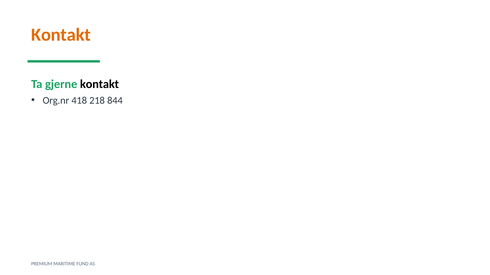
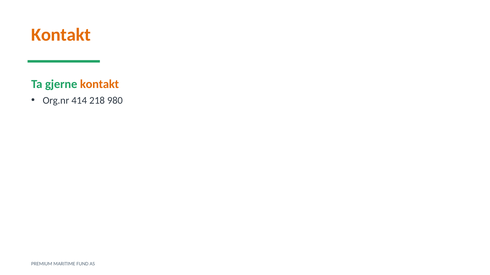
kontakt at (100, 84) colour: black -> orange
418: 418 -> 414
844: 844 -> 980
